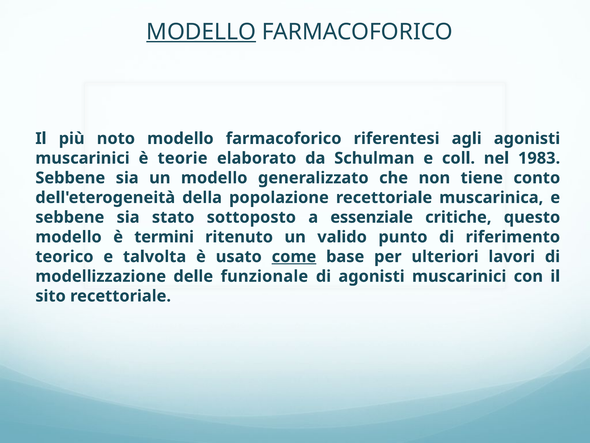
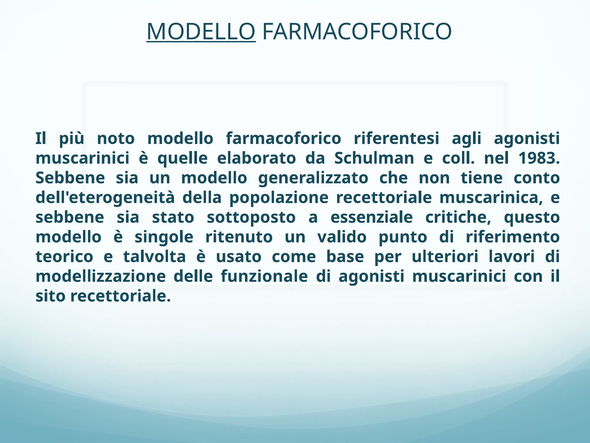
teorie: teorie -> quelle
termini: termini -> singole
come underline: present -> none
